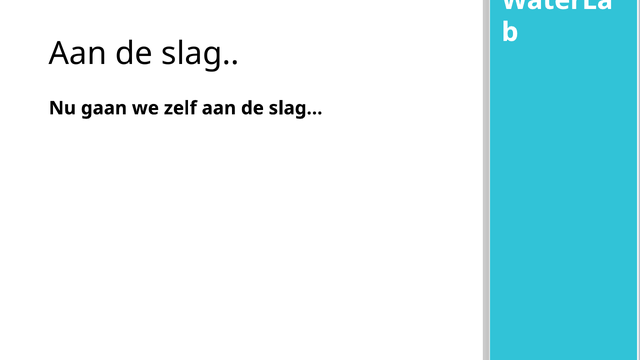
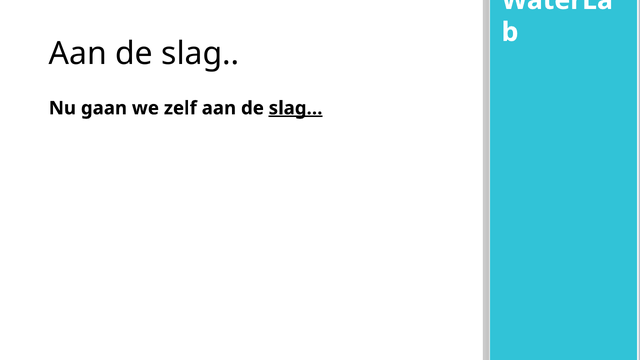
slag… underline: none -> present
